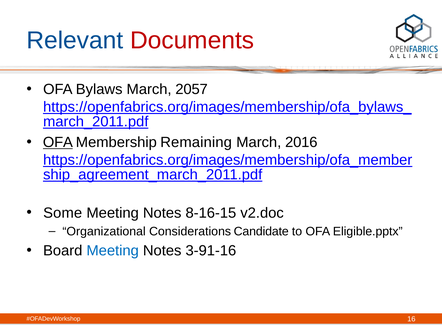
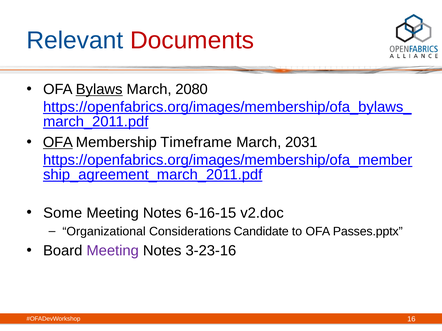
Bylaws underline: none -> present
2057: 2057 -> 2080
Remaining: Remaining -> Timeframe
2016: 2016 -> 2031
8-16-15: 8-16-15 -> 6-16-15
Eligible.pptx: Eligible.pptx -> Passes.pptx
Meeting at (113, 251) colour: blue -> purple
3-91-16: 3-91-16 -> 3-23-16
